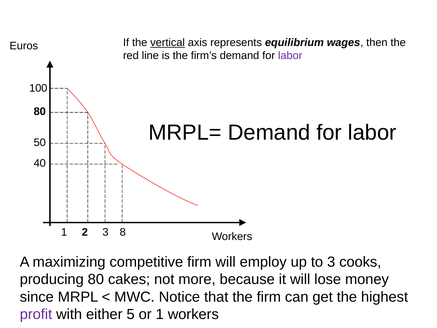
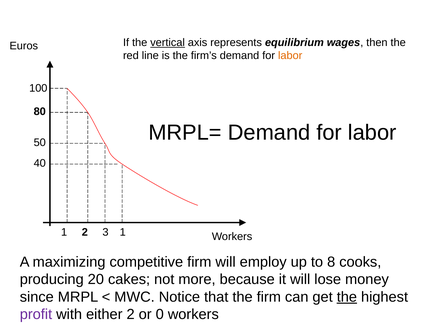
labor at (290, 56) colour: purple -> orange
3 8: 8 -> 1
to 3: 3 -> 8
producing 80: 80 -> 20
the at (347, 297) underline: none -> present
either 5: 5 -> 2
or 1: 1 -> 0
